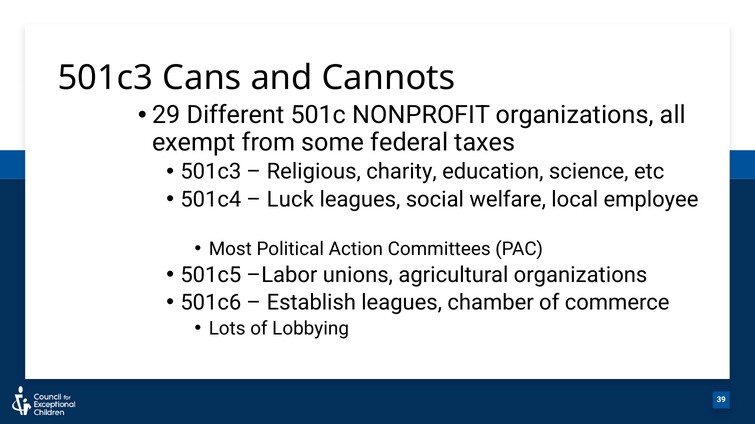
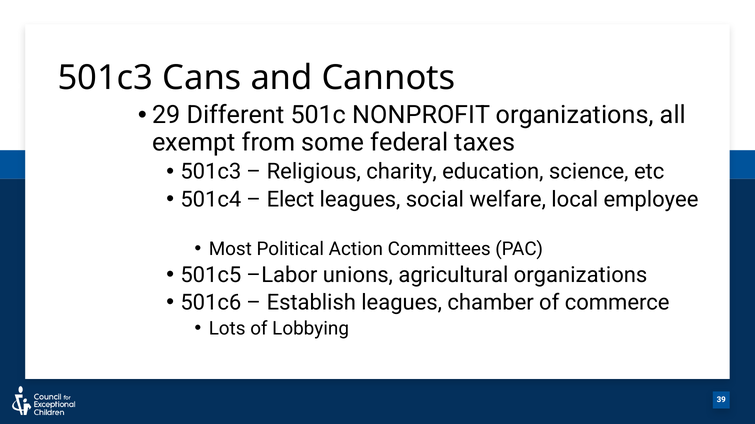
Luck: Luck -> Elect
